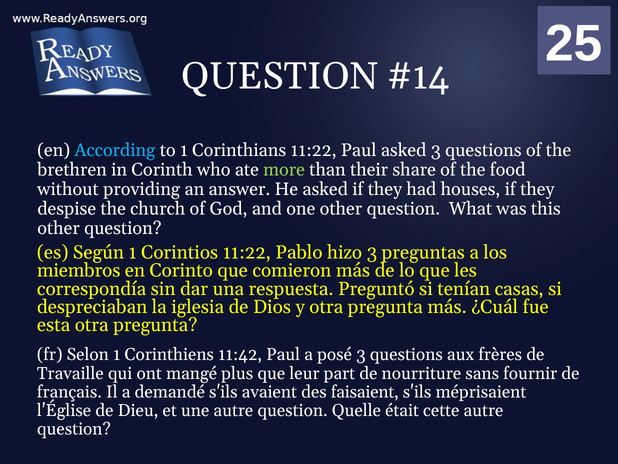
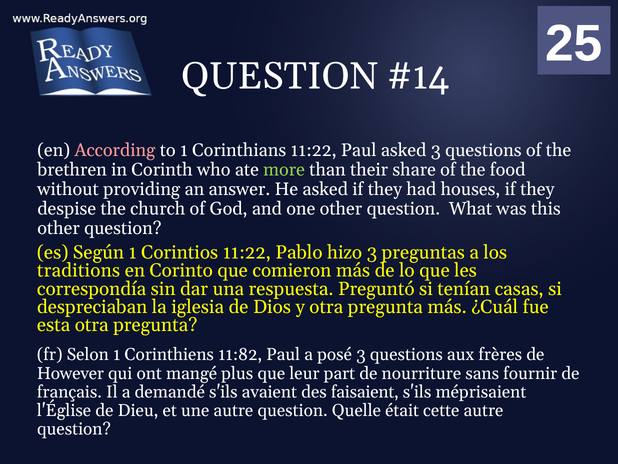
According colour: light blue -> pink
miembros: miembros -> traditions
11:42: 11:42 -> 11:82
Travaille: Travaille -> However
